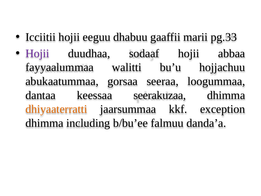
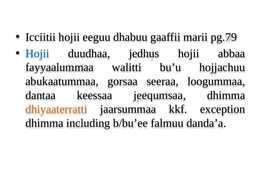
pg.33: pg.33 -> pg.79
Hojii at (37, 53) colour: purple -> blue
sodaaf: sodaaf -> jedhus
seerakuzaa: seerakuzaa -> jeequmsaa
